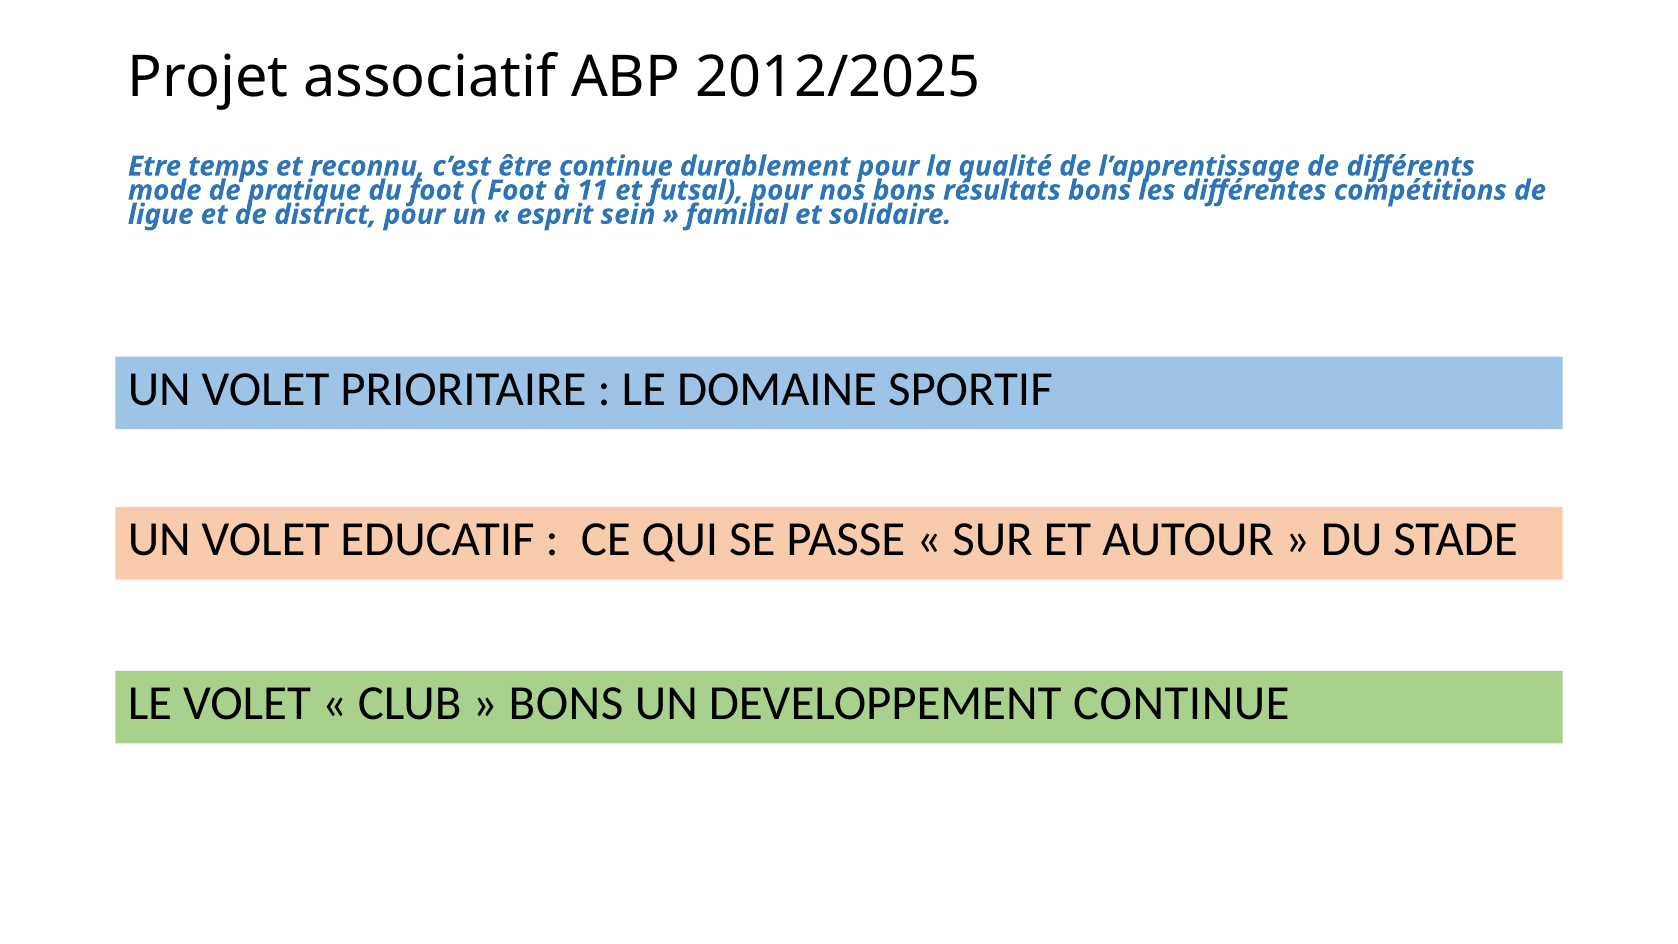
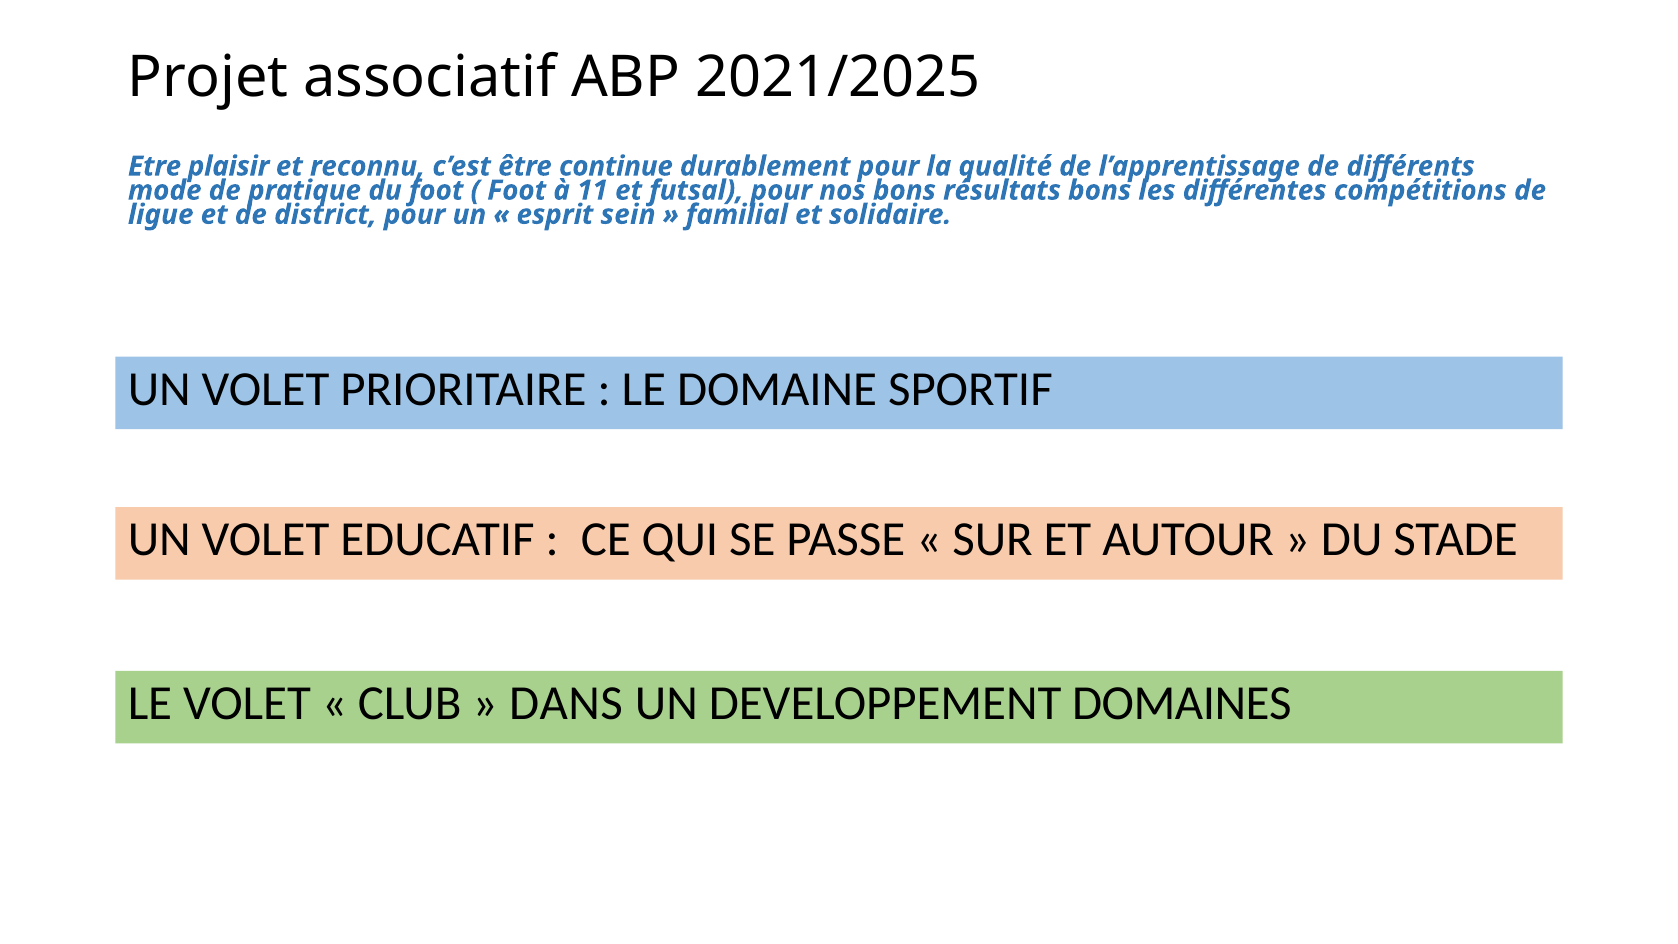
2012/2025: 2012/2025 -> 2021/2025
temps: temps -> plaisir
BONS at (566, 703): BONS -> DANS
DEVELOPPEMENT CONTINUE: CONTINUE -> DOMAINES
